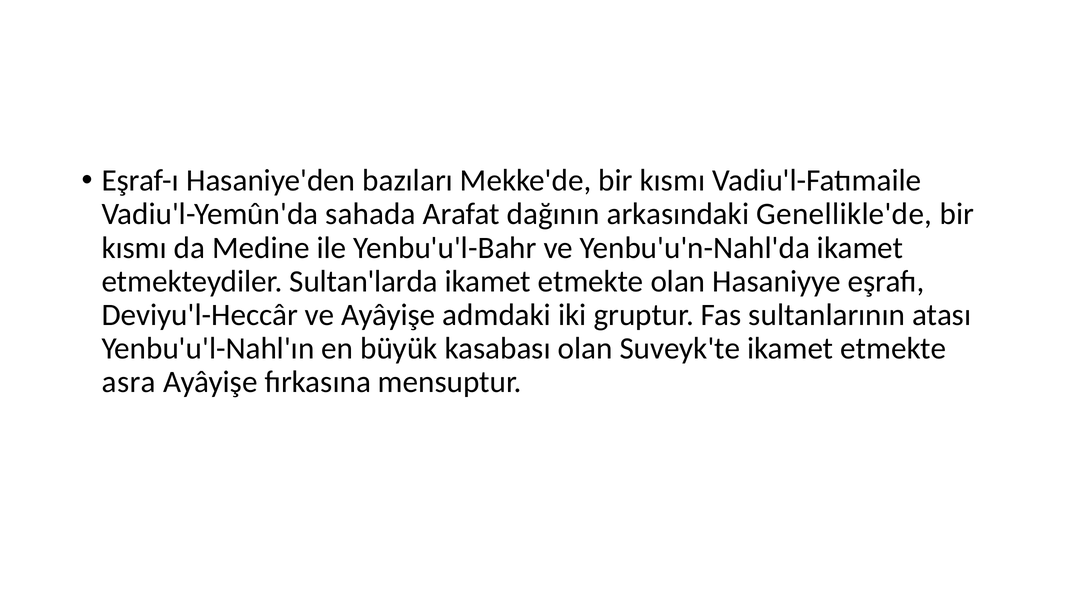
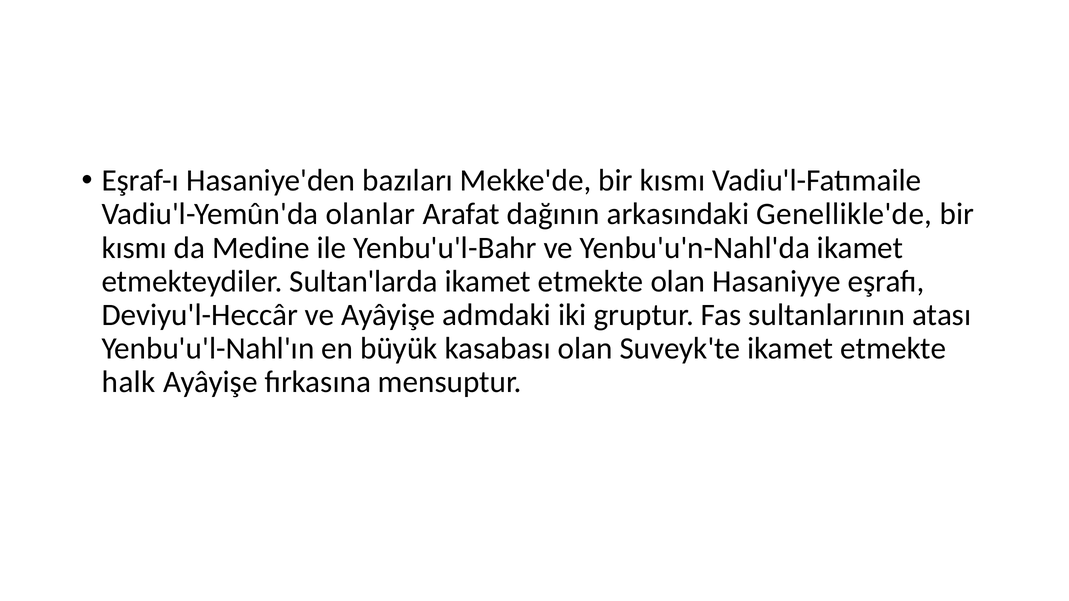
sahada: sahada -> olanlar
asra: asra -> halk
